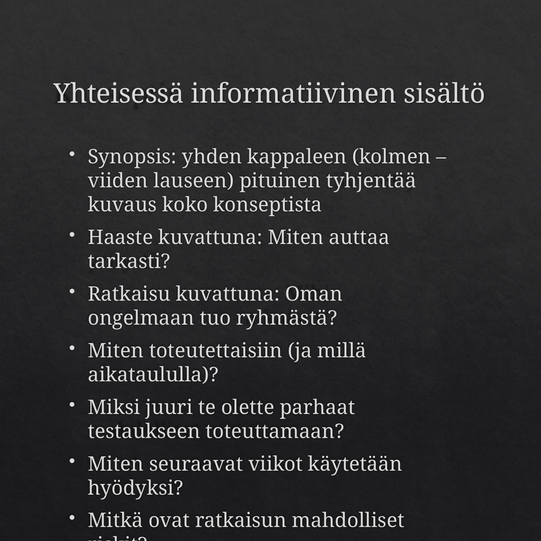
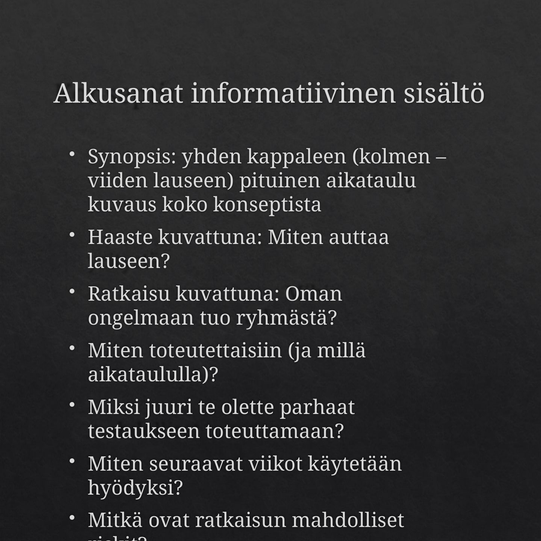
Yhteisessä: Yhteisessä -> Alkusanat
tyhjentää: tyhjentää -> aikataulu
tarkasti at (129, 262): tarkasti -> lauseen
